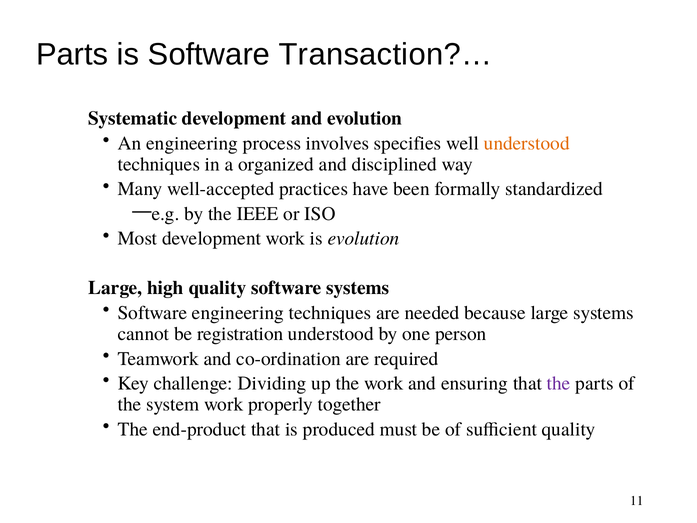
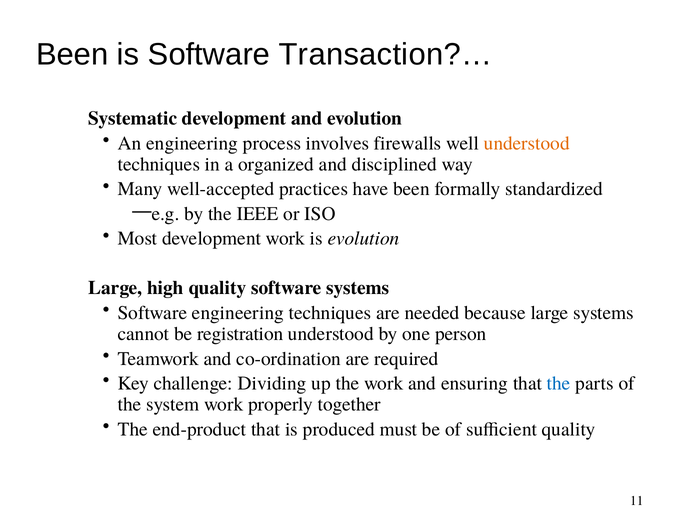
Parts at (72, 54): Parts -> Been
specifies: specifies -> firewalls
the at (559, 383) colour: purple -> blue
